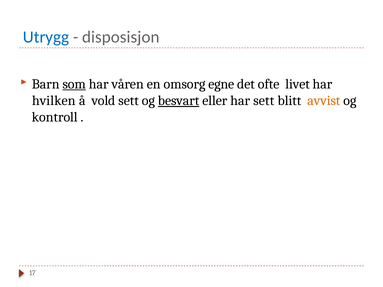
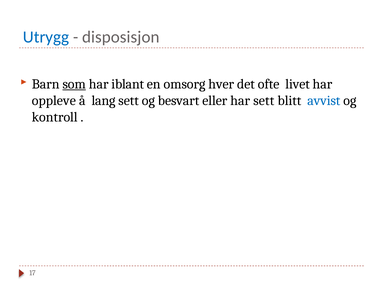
våren: våren -> iblant
egne: egne -> hver
hvilken: hvilken -> oppleve
vold: vold -> lang
besvart underline: present -> none
avvist colour: orange -> blue
